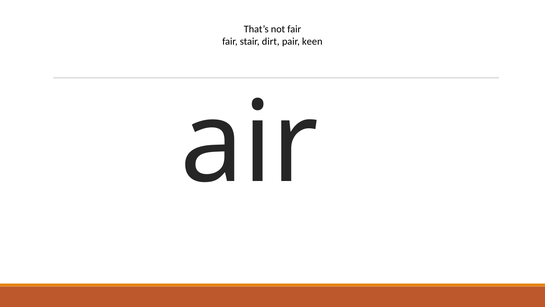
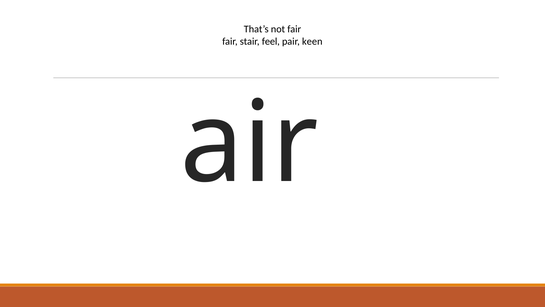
dirt: dirt -> feel
